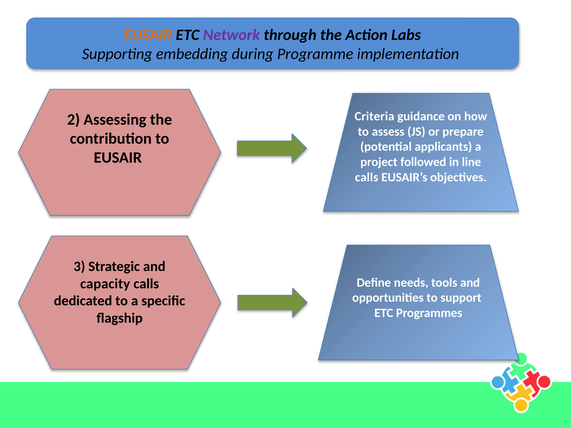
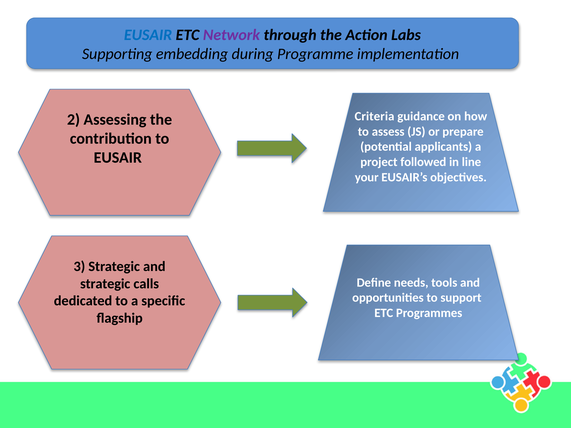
EUSAIR at (148, 35) colour: orange -> blue
calls at (367, 177): calls -> your
capacity at (105, 284): capacity -> strategic
